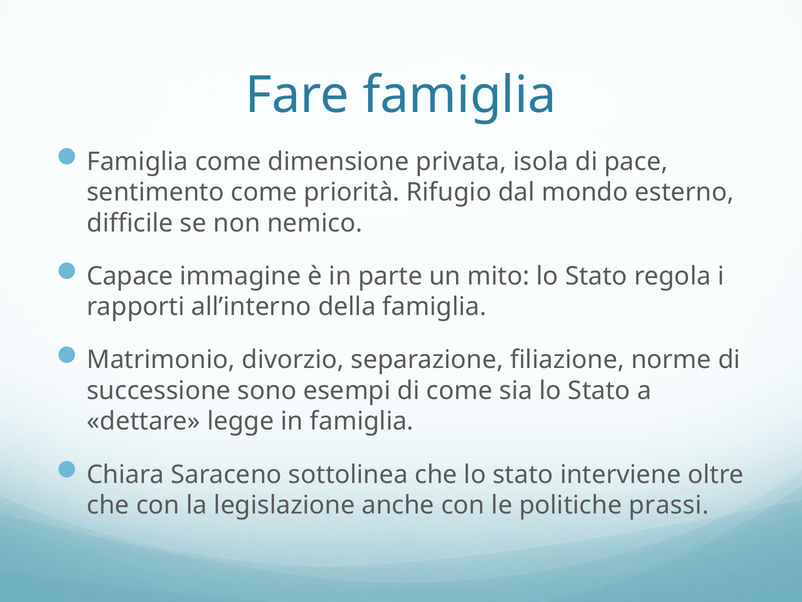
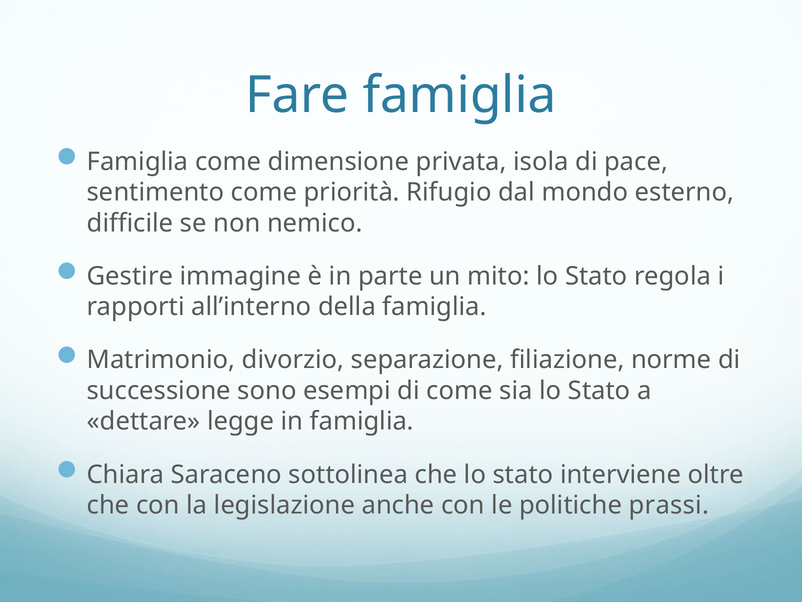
Capace: Capace -> Gestire
